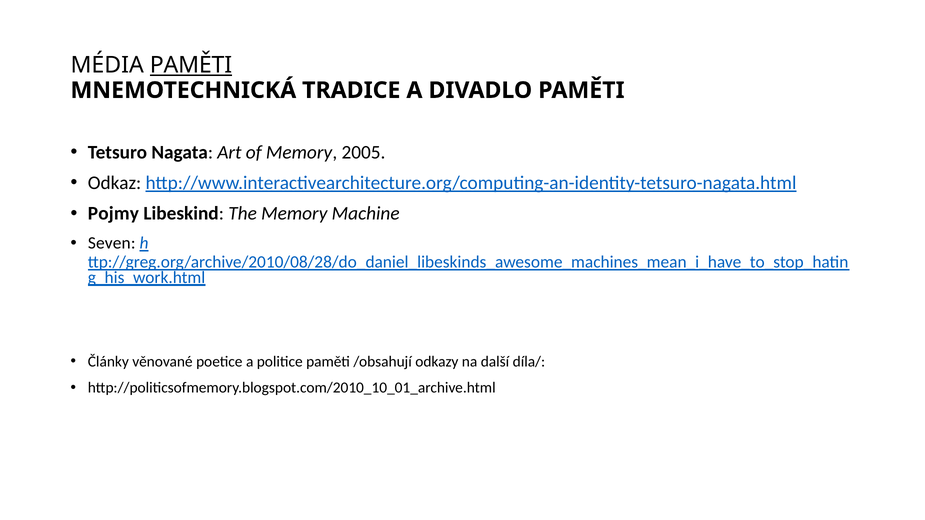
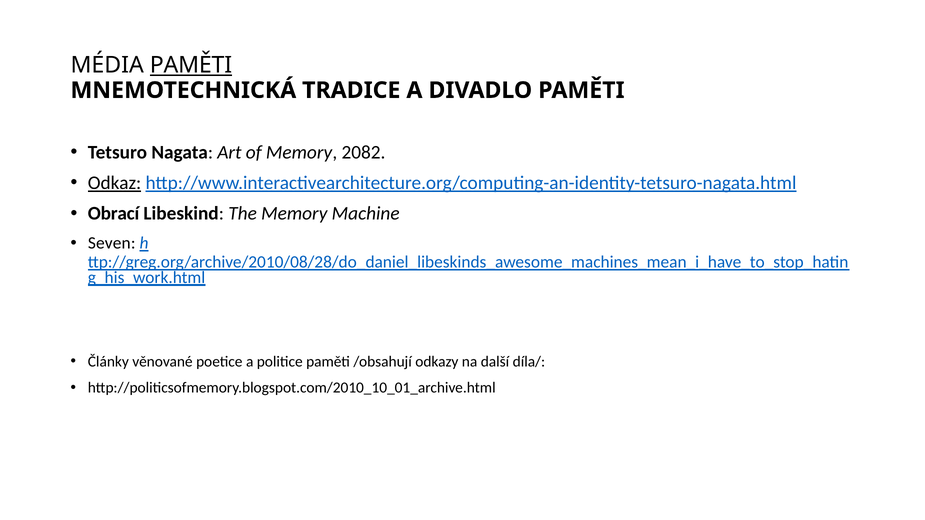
2005: 2005 -> 2082
Odkaz underline: none -> present
Pojmy: Pojmy -> Obrací
